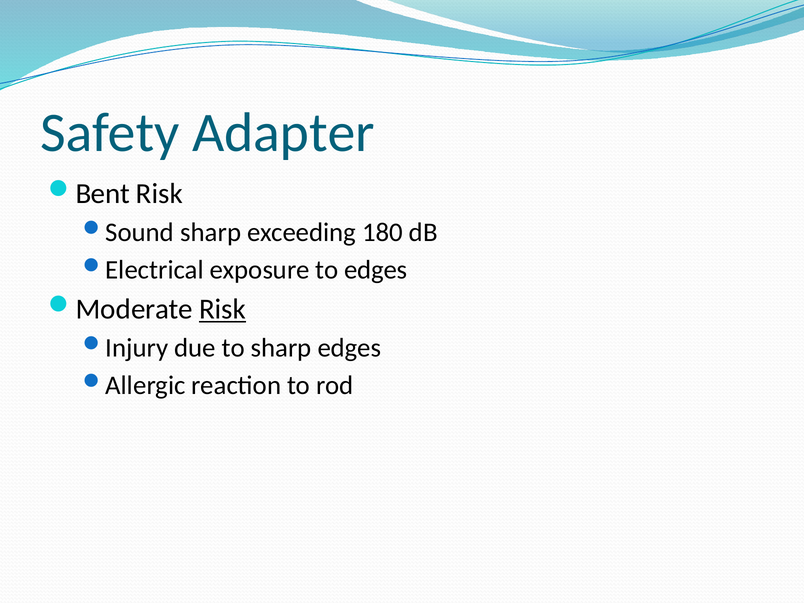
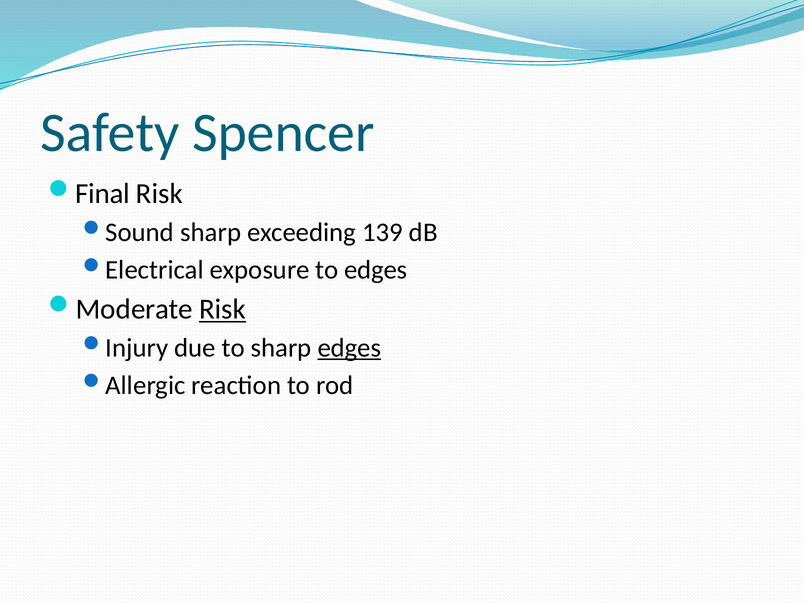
Adapter: Adapter -> Spencer
Bent: Bent -> Final
180: 180 -> 139
edges at (349, 348) underline: none -> present
